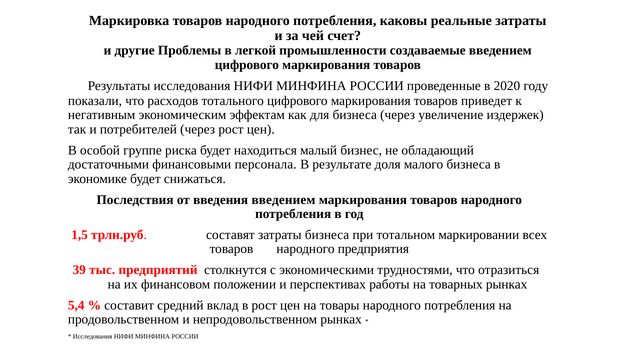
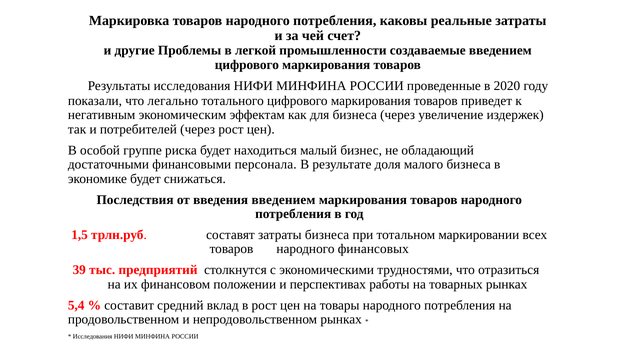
расходов: расходов -> легально
предприятия: предприятия -> финансовых
